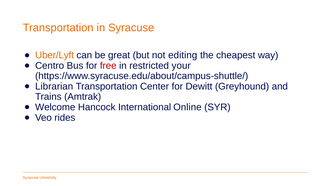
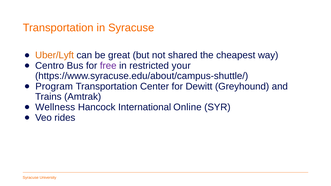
editing: editing -> shared
free colour: red -> purple
Librarian: Librarian -> Program
Welcome: Welcome -> Wellness
